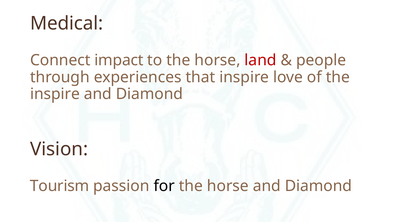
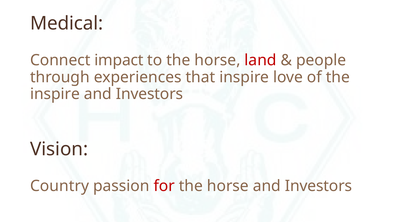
Diamond at (149, 94): Diamond -> Investors
Tourism: Tourism -> Country
for colour: black -> red
horse and Diamond: Diamond -> Investors
